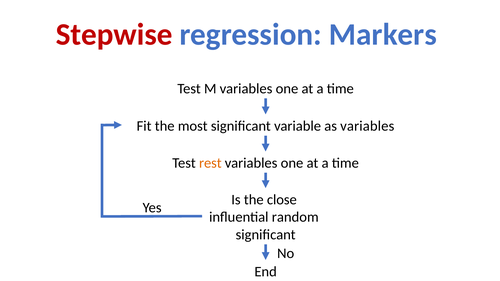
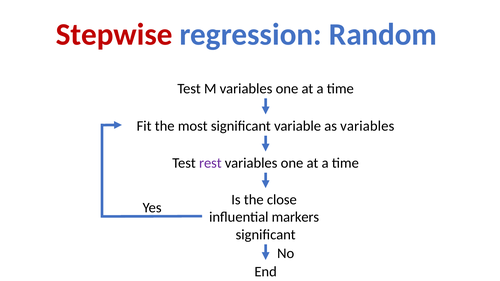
Markers: Markers -> Random
rest colour: orange -> purple
random: random -> markers
